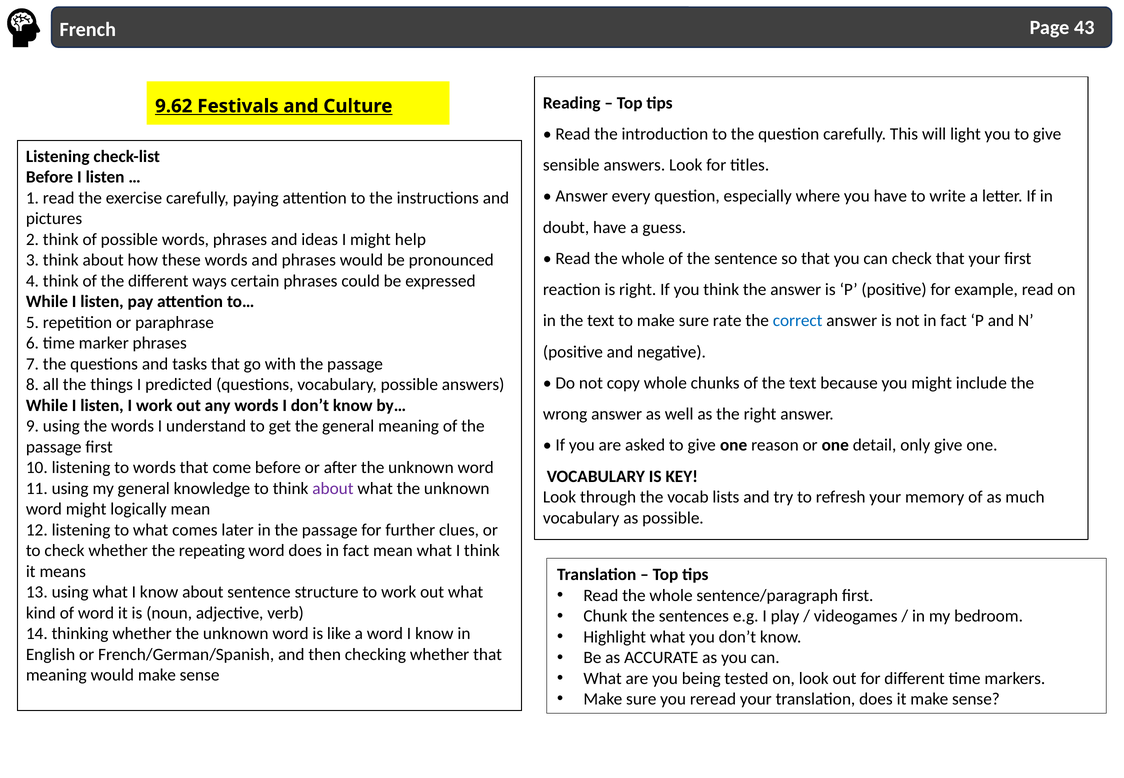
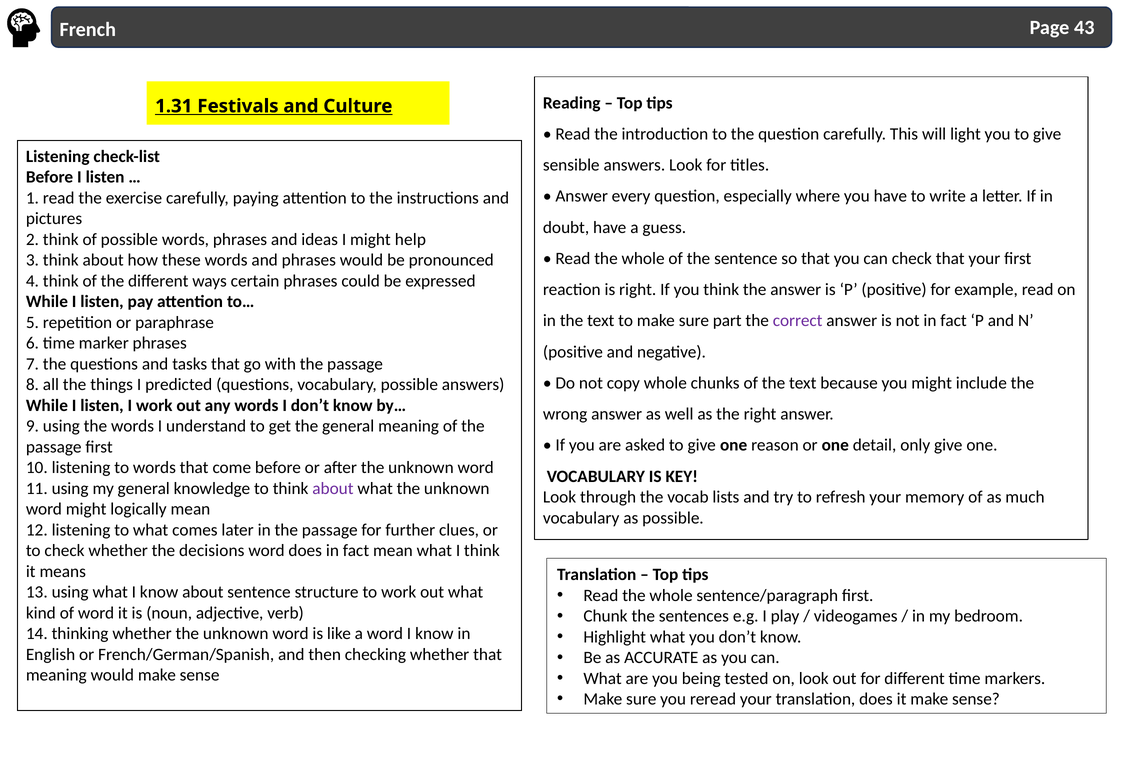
9.62: 9.62 -> 1.31
rate: rate -> part
correct colour: blue -> purple
repeating: repeating -> decisions
